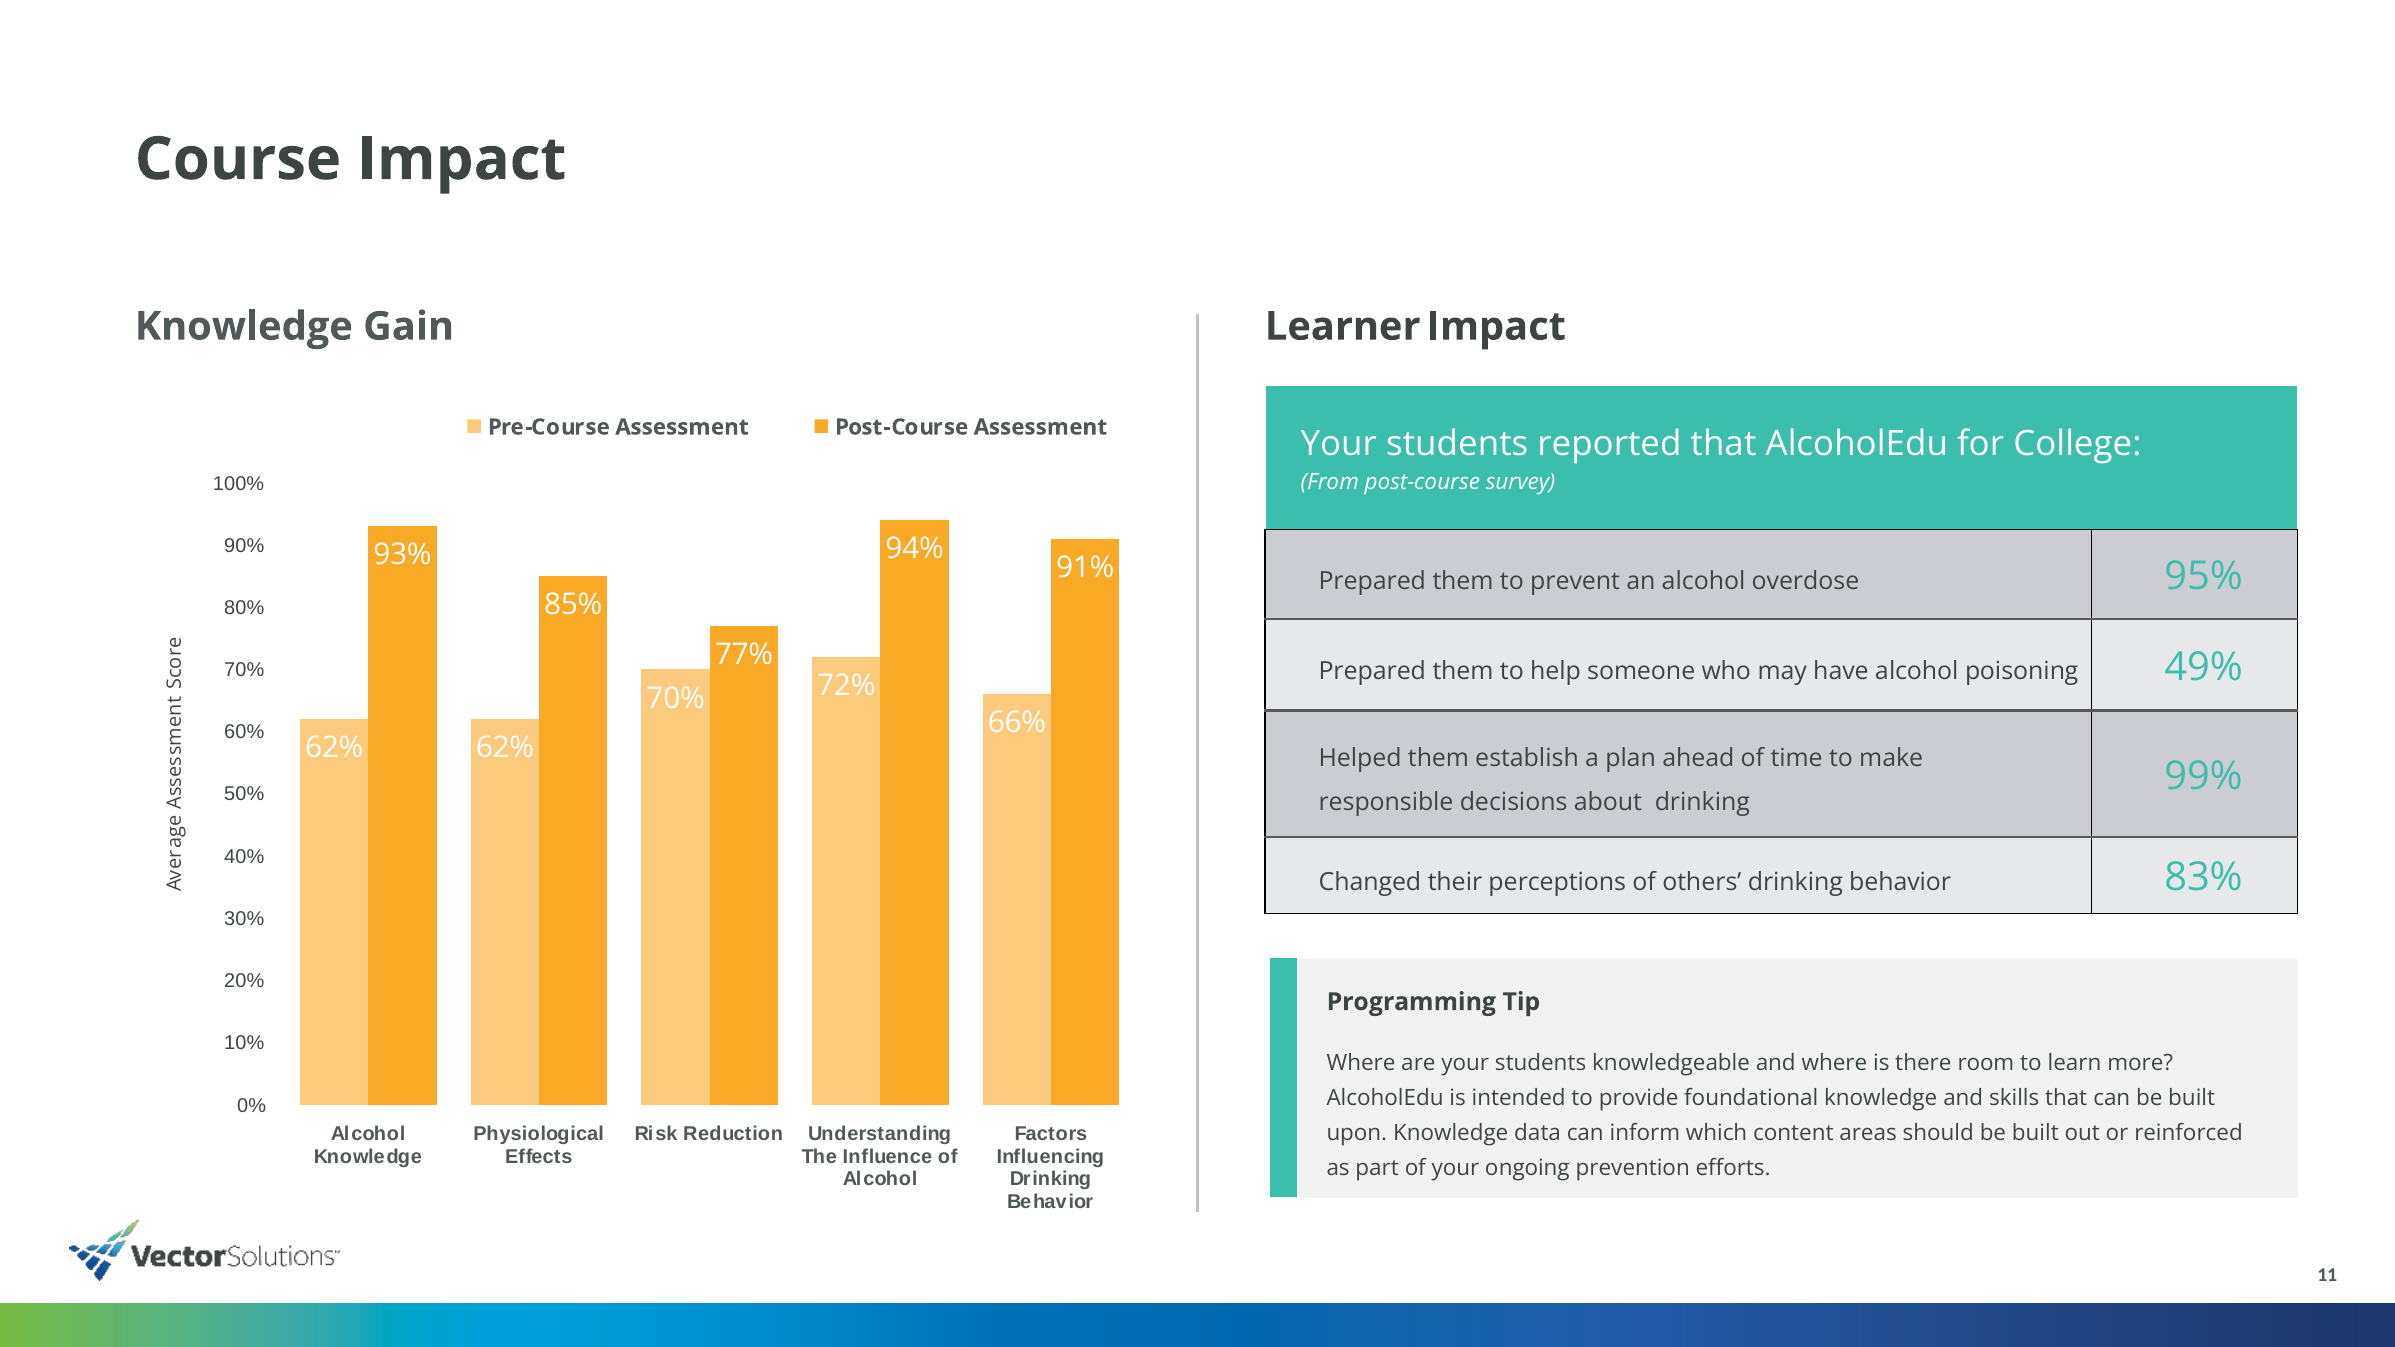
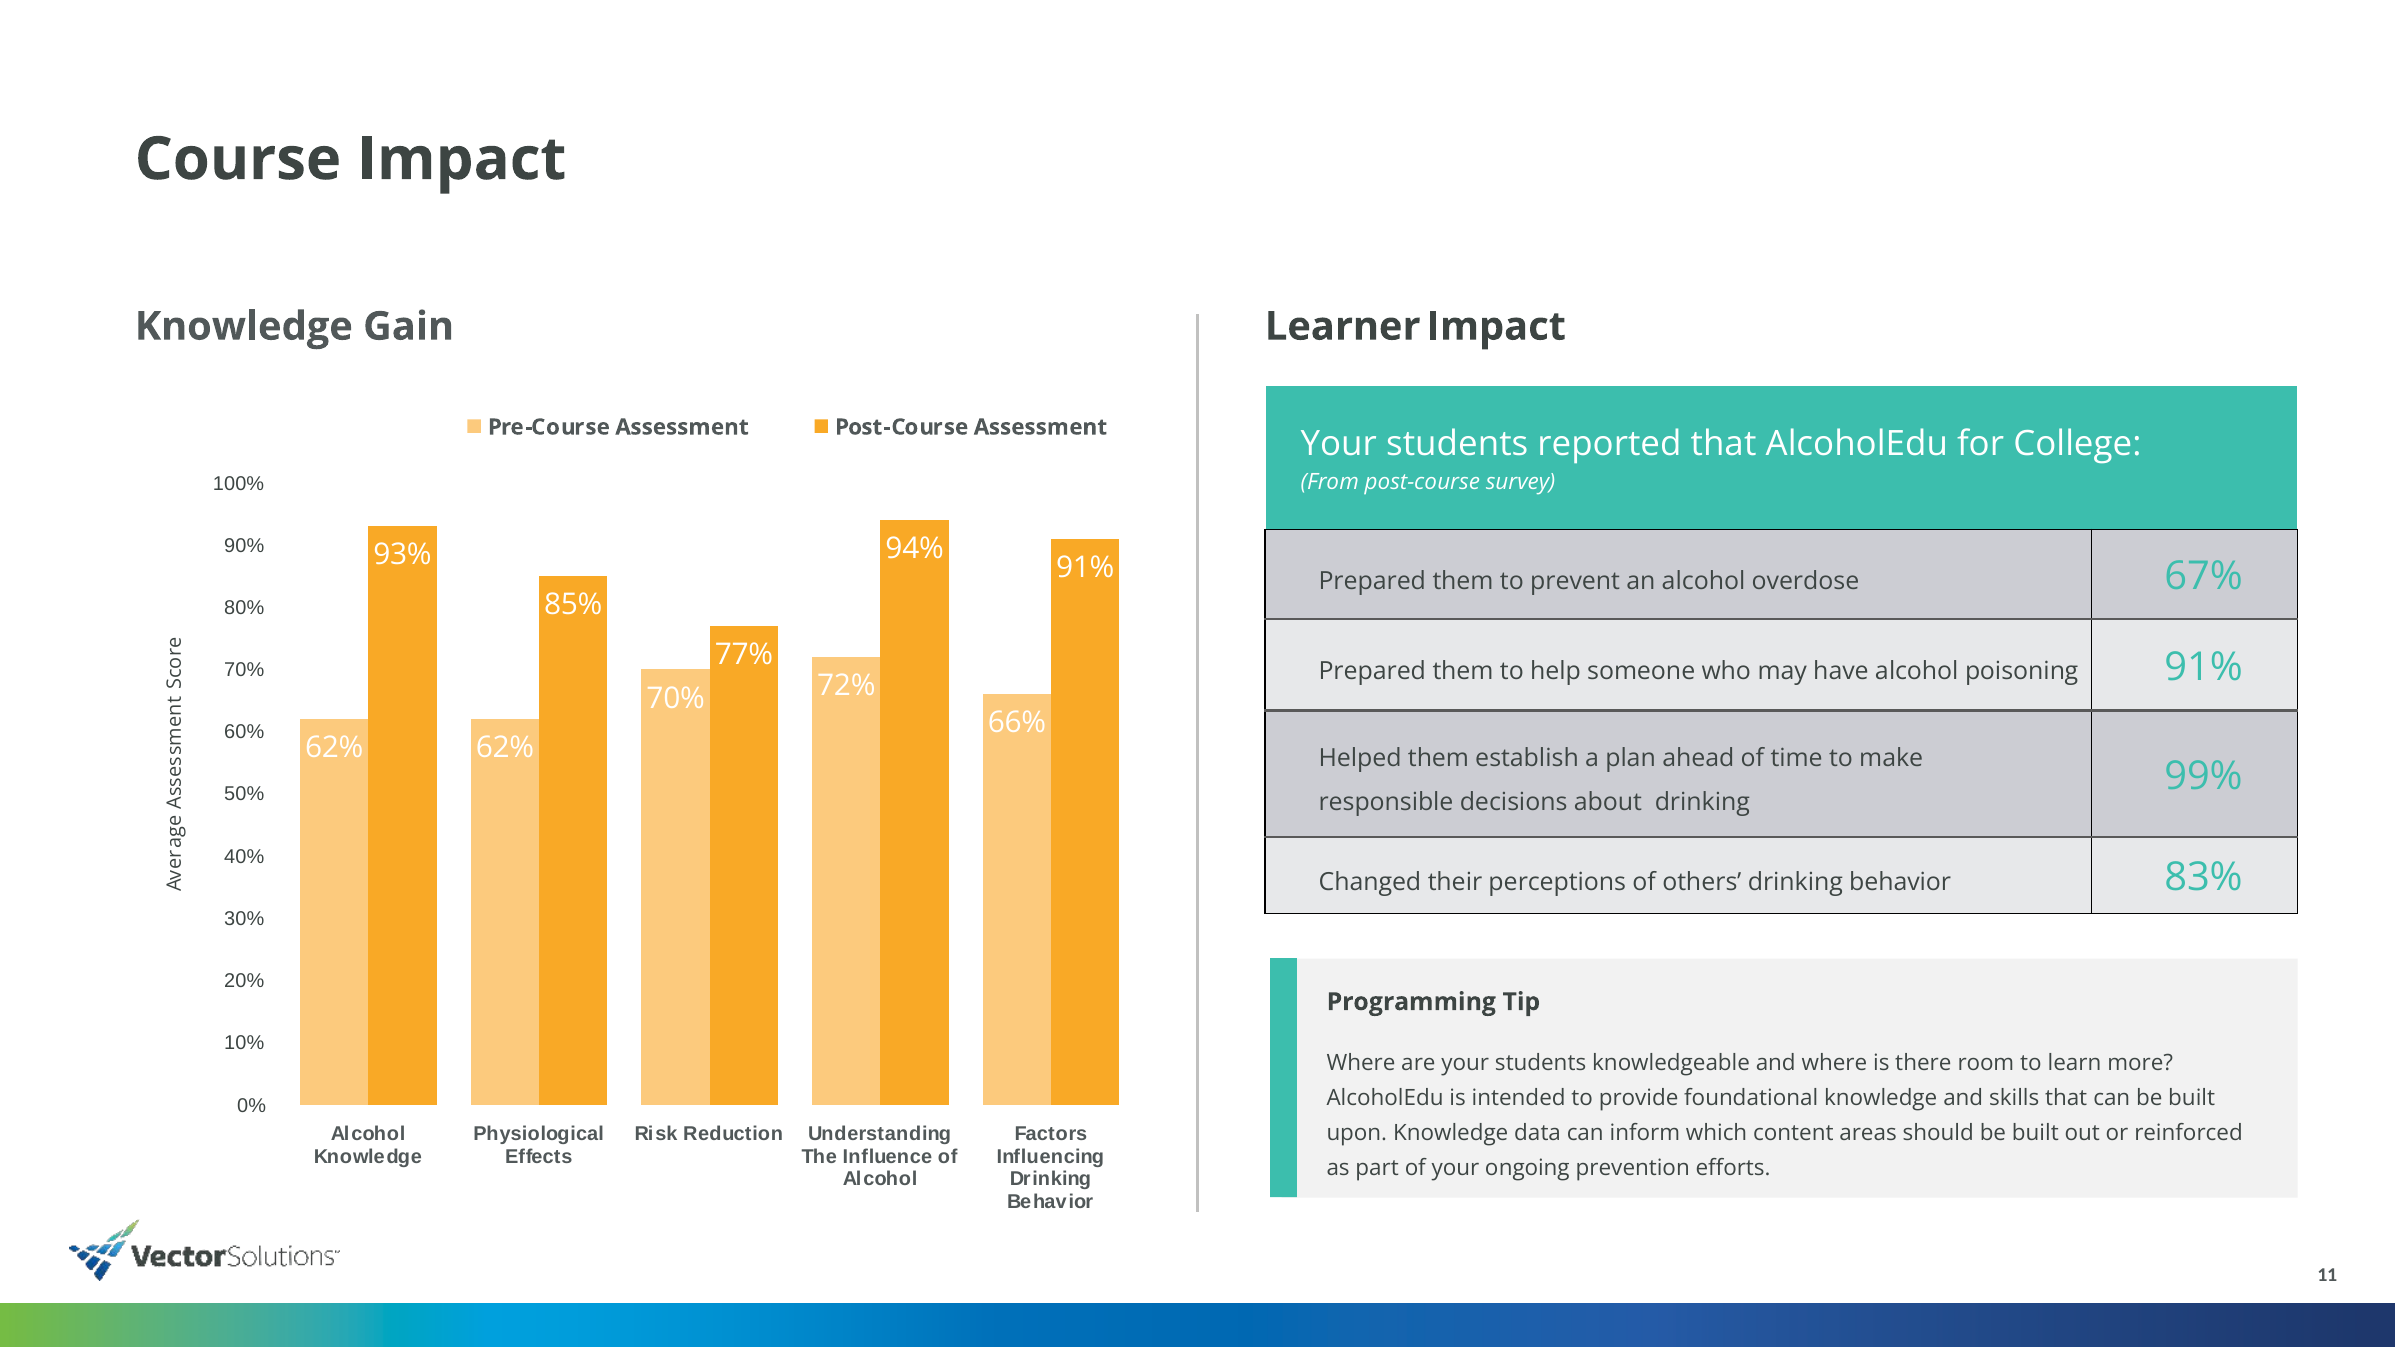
95%: 95% -> 67%
poisoning 49%: 49% -> 91%
